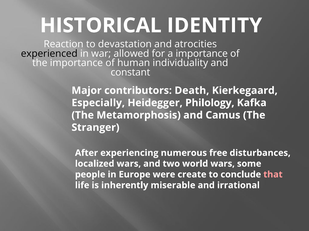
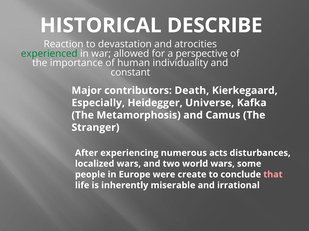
IDENTITY: IDENTITY -> DESCRIBE
experienced colour: black -> green
a importance: importance -> perspective
Philology: Philology -> Universe
free: free -> acts
